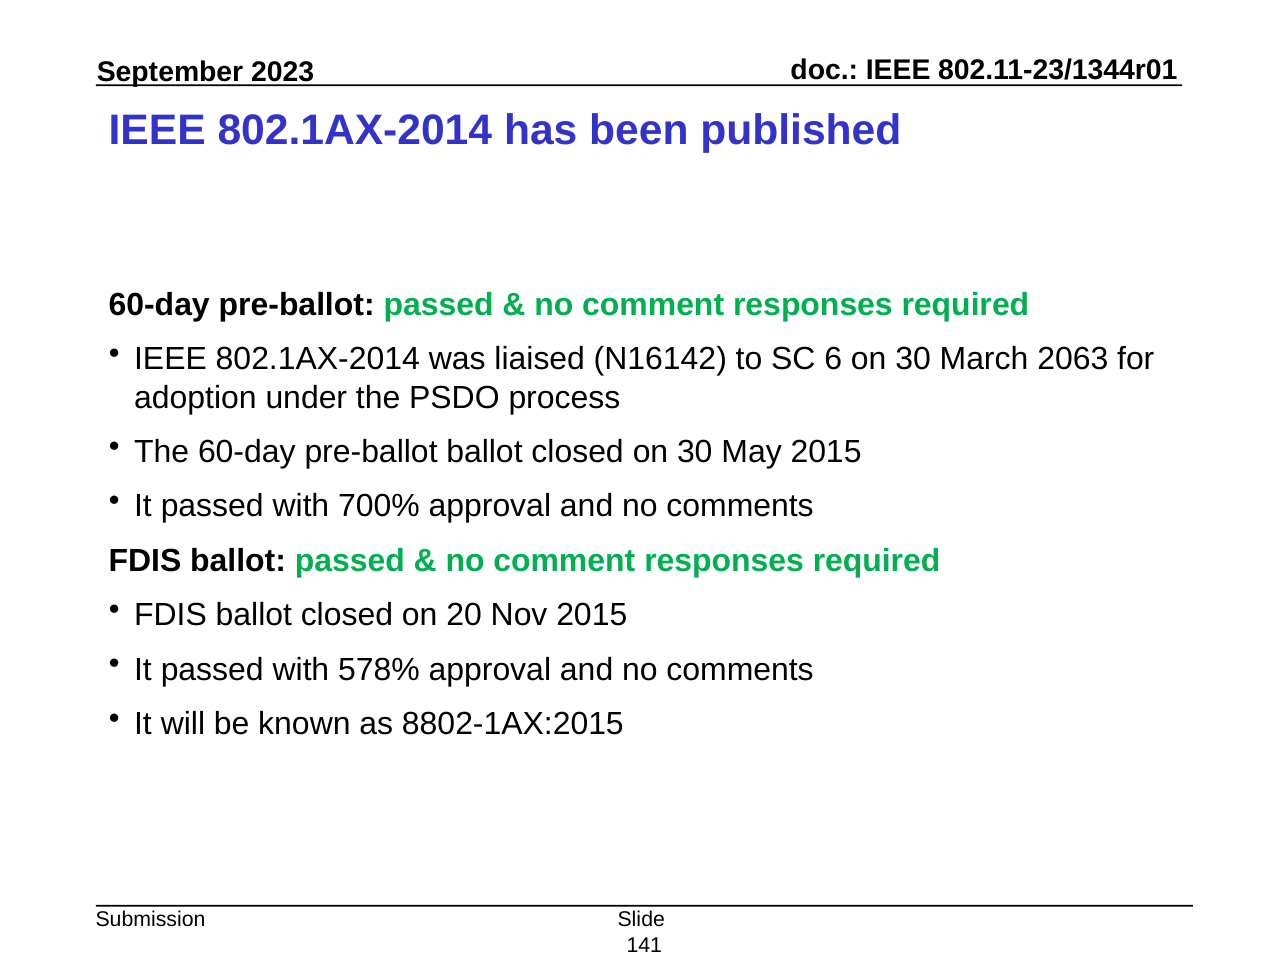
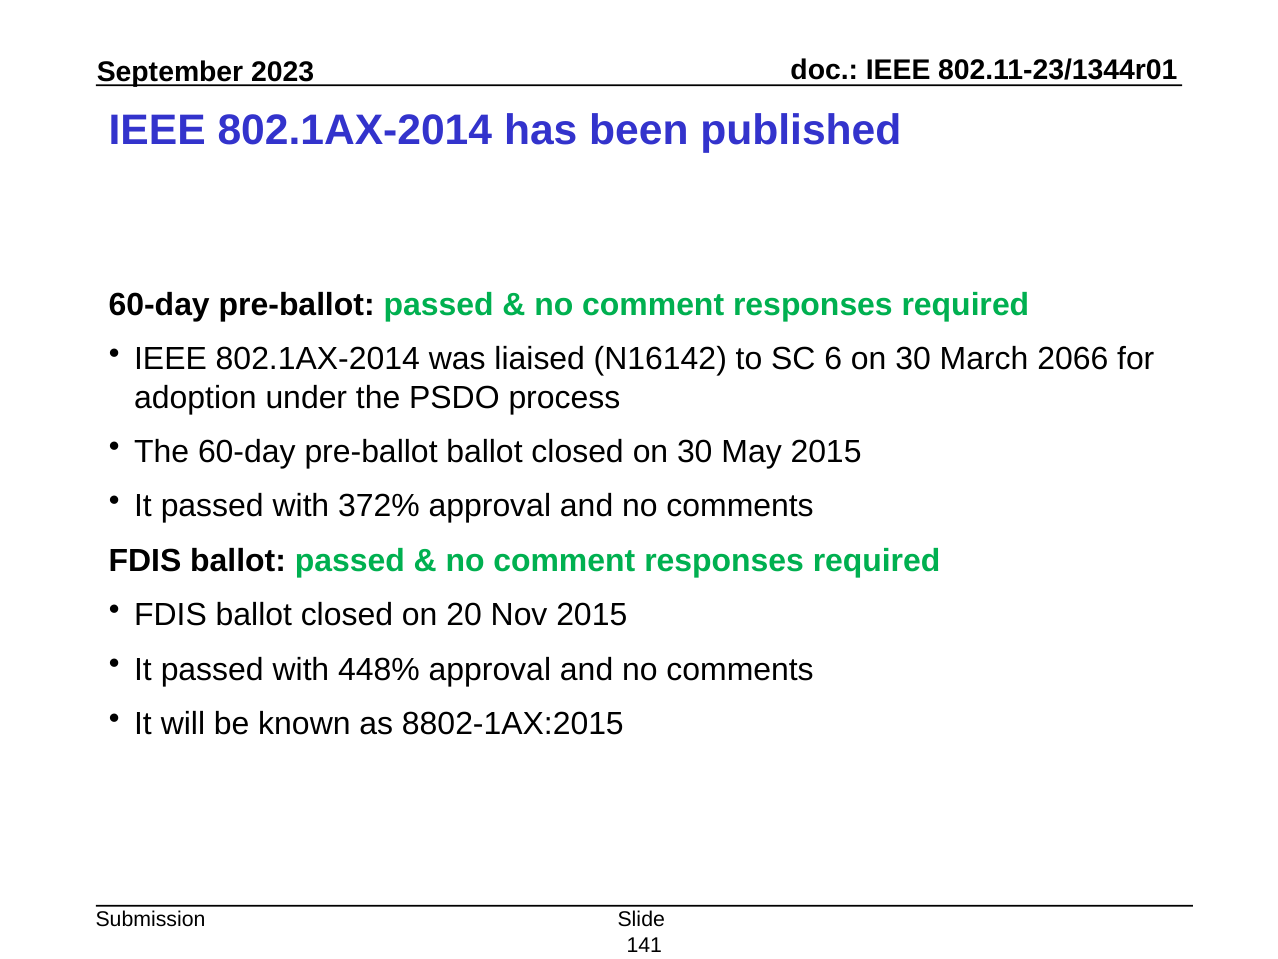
2063: 2063 -> 2066
700%: 700% -> 372%
578%: 578% -> 448%
